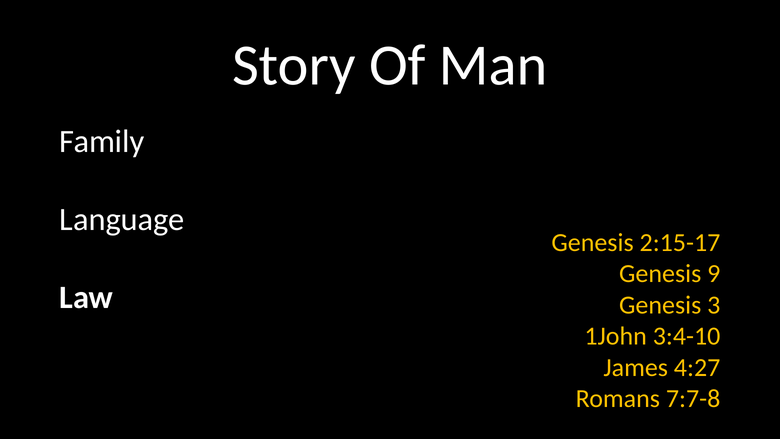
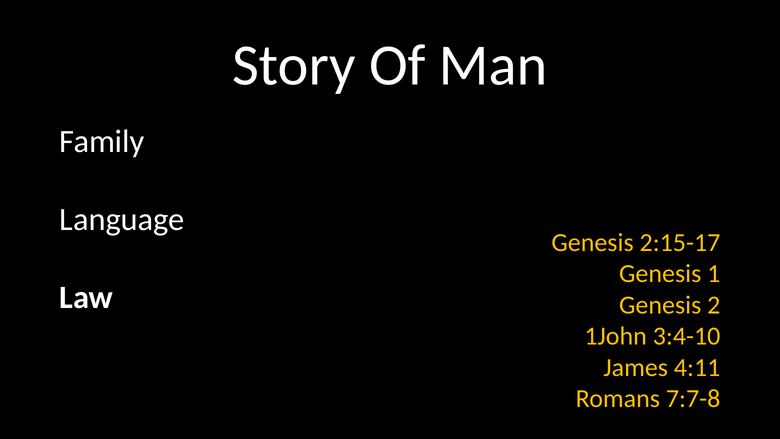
9: 9 -> 1
3: 3 -> 2
4:27: 4:27 -> 4:11
